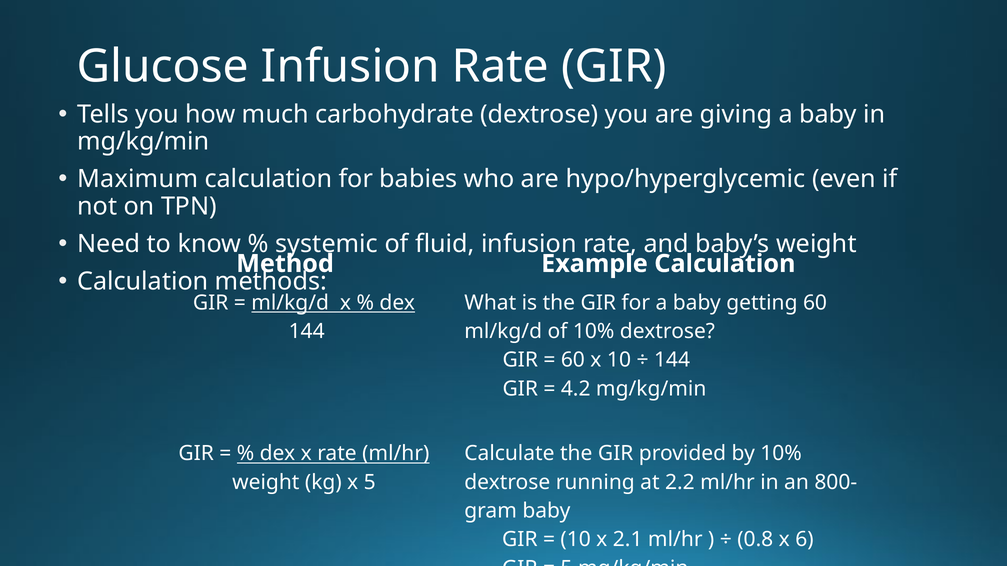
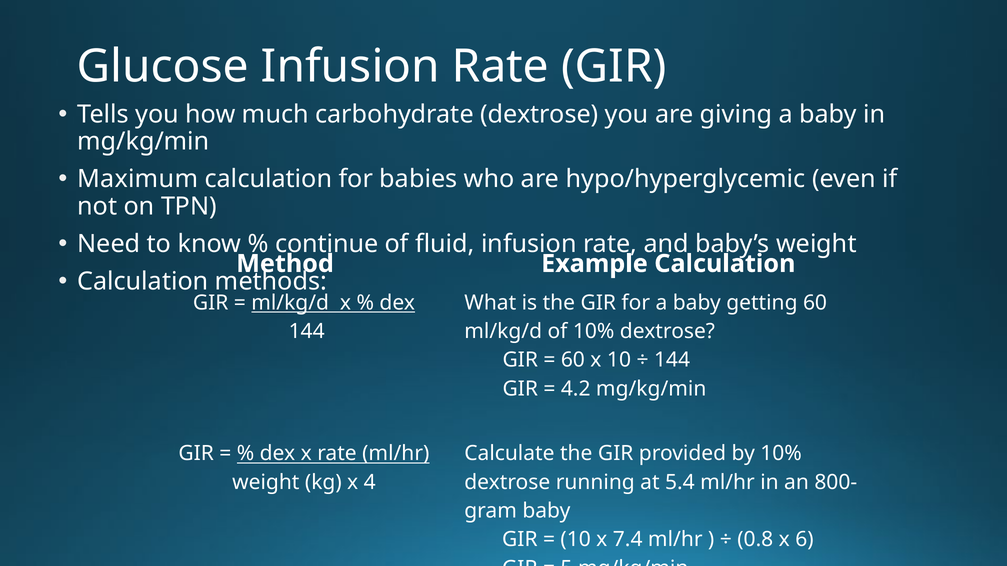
systemic: systemic -> continue
x 5: 5 -> 4
2.2: 2.2 -> 5.4
2.1: 2.1 -> 7.4
